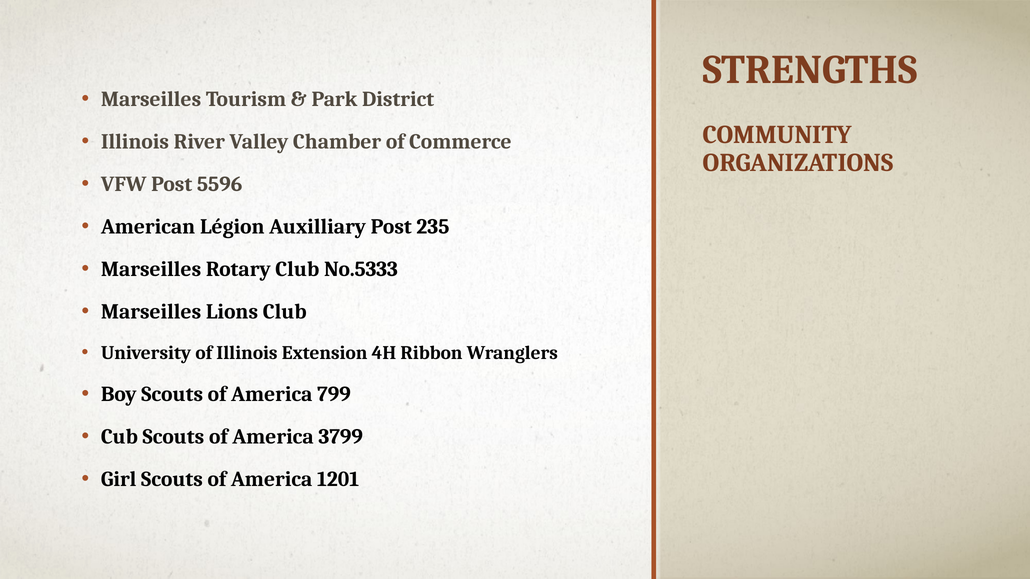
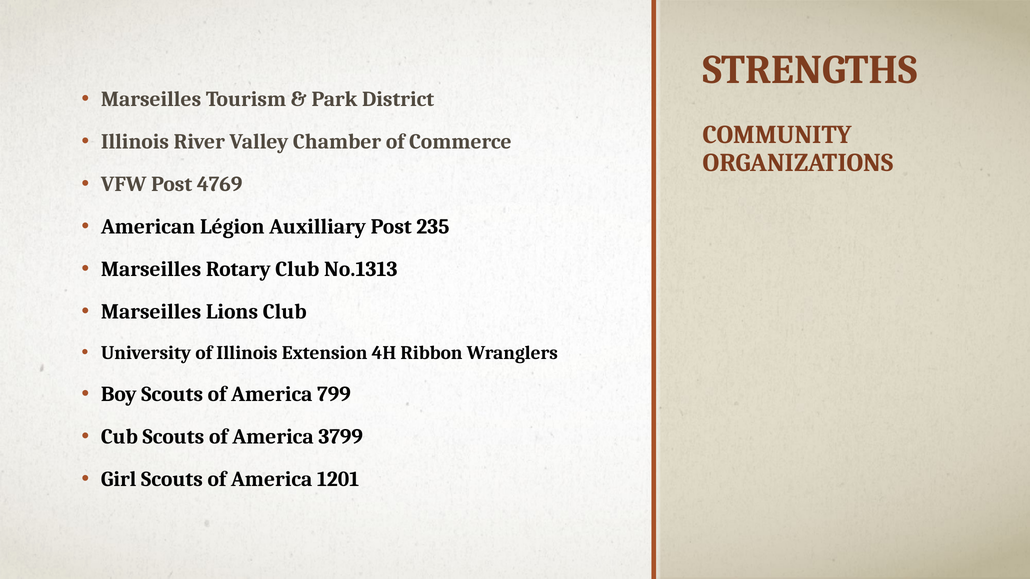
5596: 5596 -> 4769
No.5333: No.5333 -> No.1313
